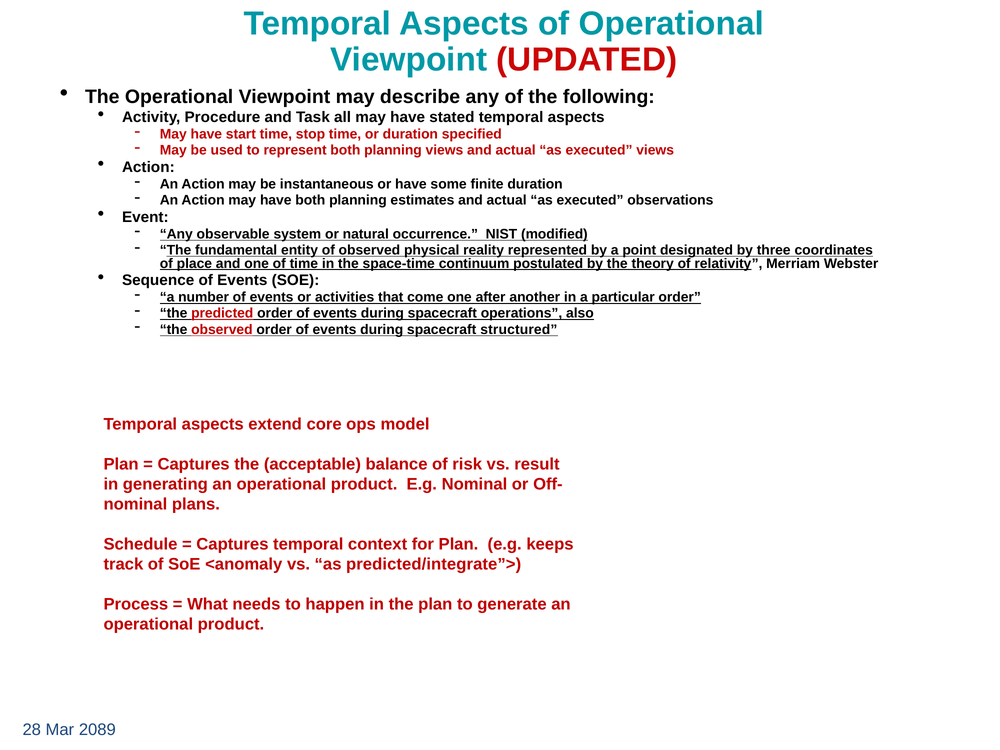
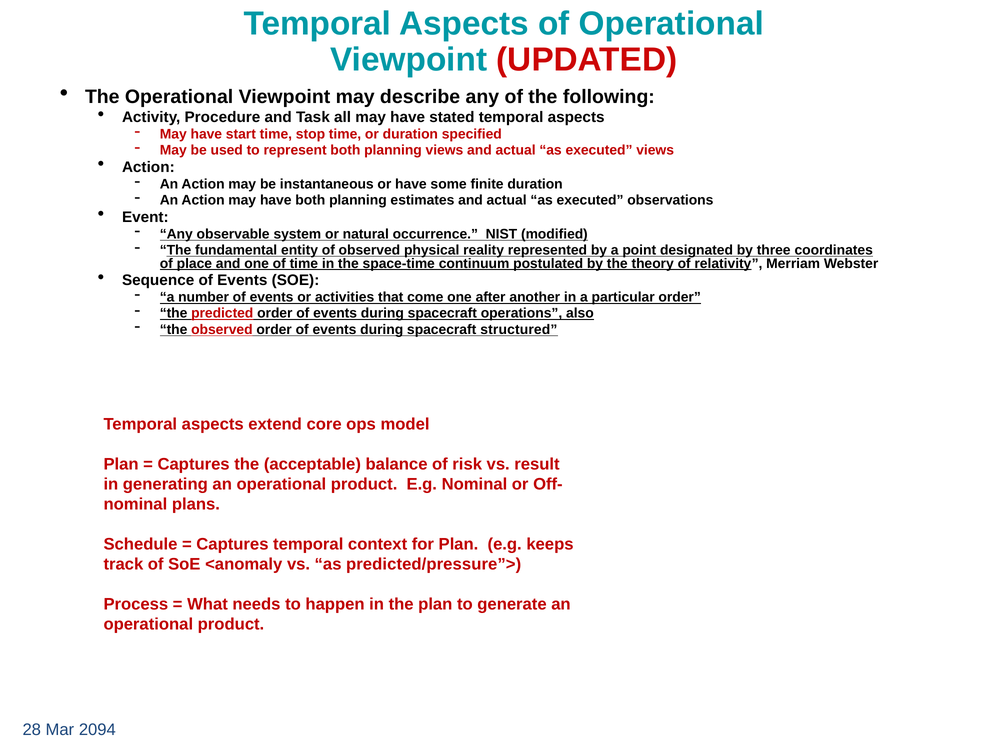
predicted/integrate”>: predicted/integrate”> -> predicted/pressure”>
2089: 2089 -> 2094
